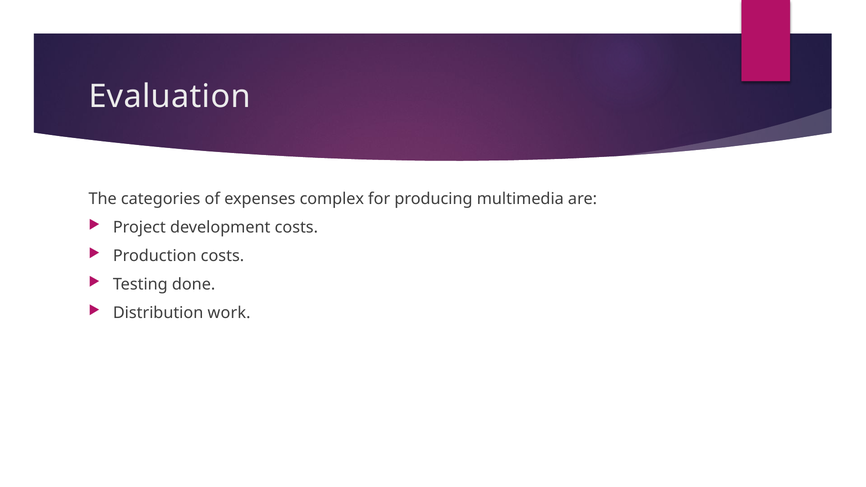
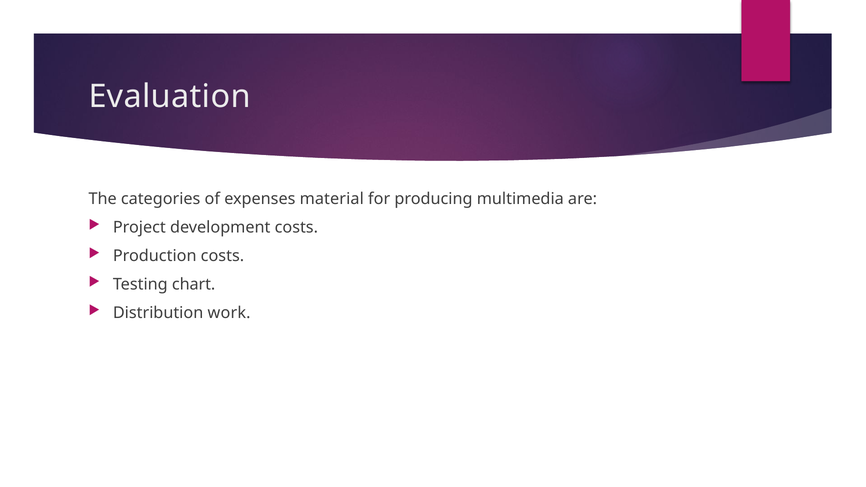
complex: complex -> material
done: done -> chart
